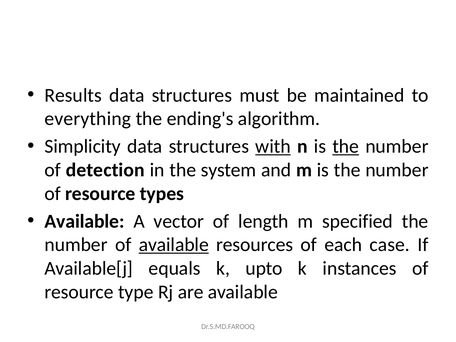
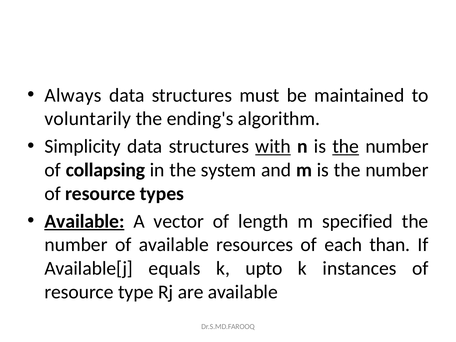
Results: Results -> Always
everything: everything -> voluntarily
detection: detection -> collapsing
Available at (84, 221) underline: none -> present
available at (174, 245) underline: present -> none
case: case -> than
